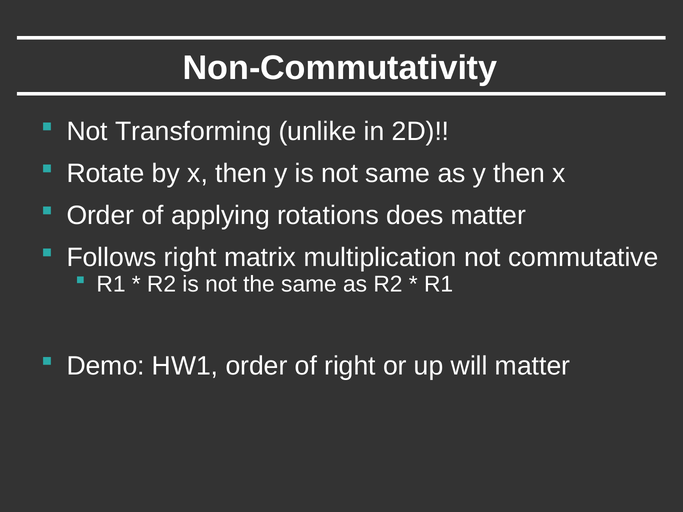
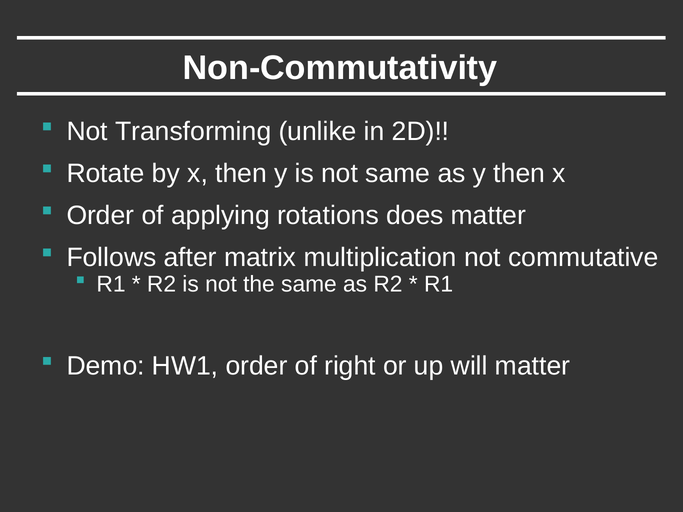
Follows right: right -> after
